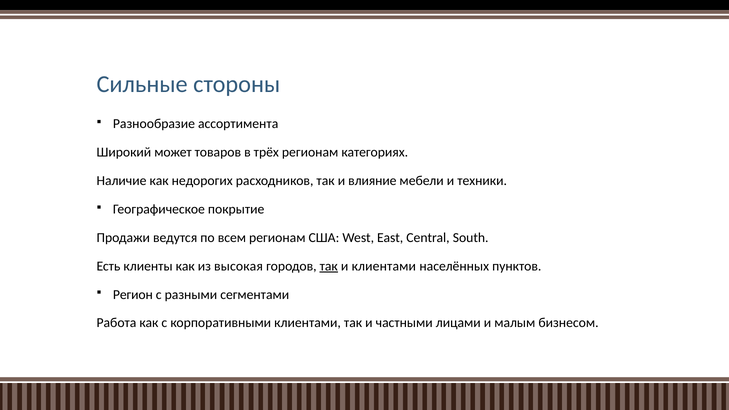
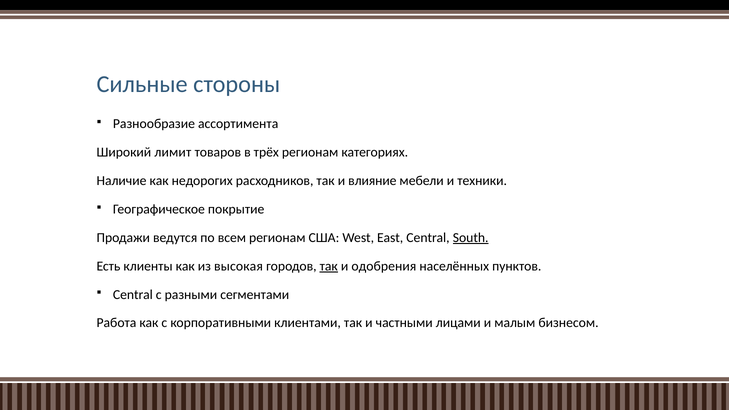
может: может -> лимит
South underline: none -> present
и клиентами: клиентами -> одобрения
Регион at (133, 295): Регион -> Central
